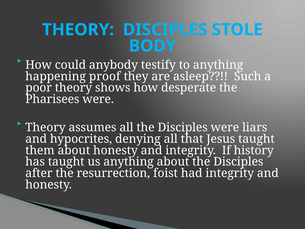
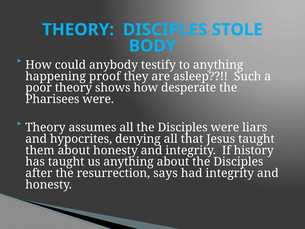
foist: foist -> says
